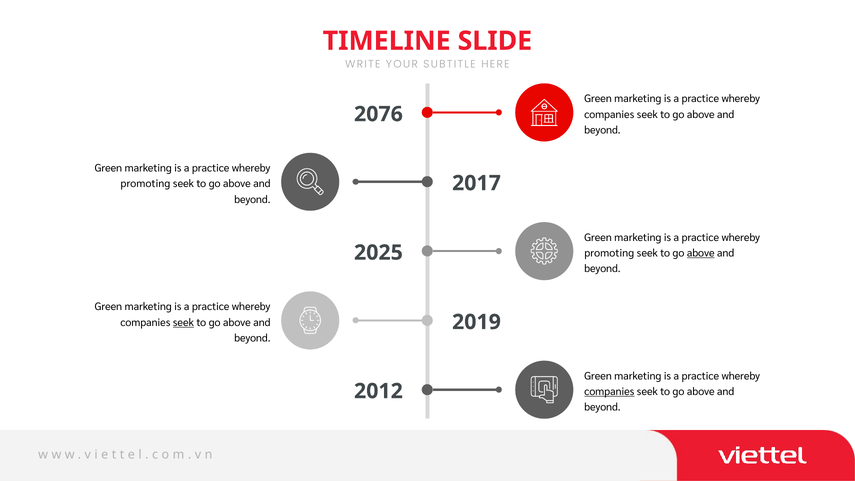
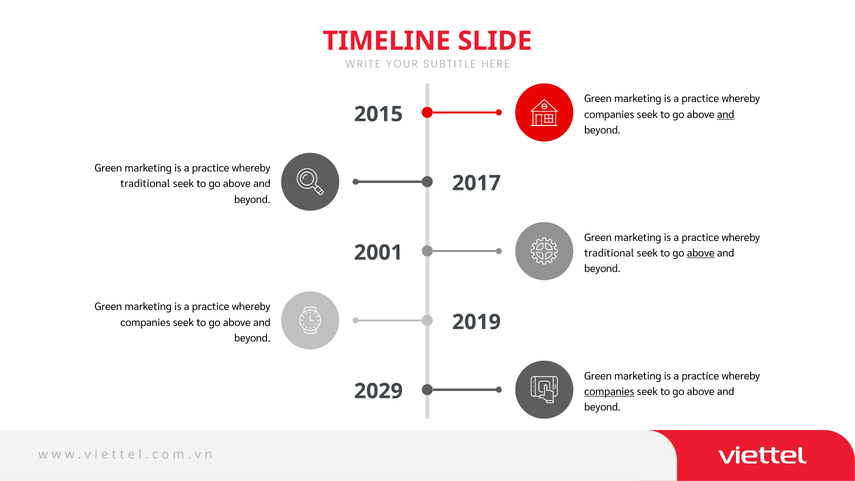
2076: 2076 -> 2015
and at (726, 115) underline: none -> present
promoting at (145, 184): promoting -> traditional
2025: 2025 -> 2001
promoting at (609, 253): promoting -> traditional
seek at (183, 323) underline: present -> none
2012: 2012 -> 2029
